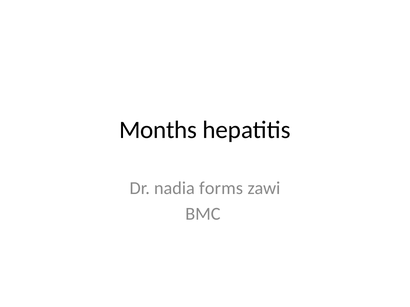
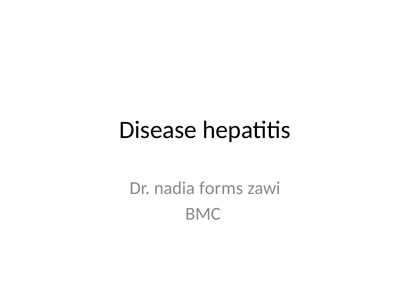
Months: Months -> Disease
